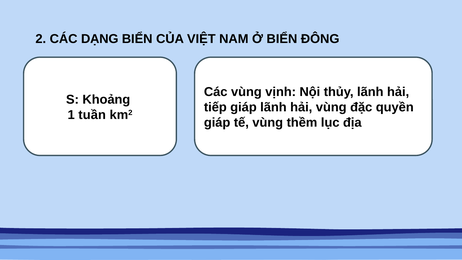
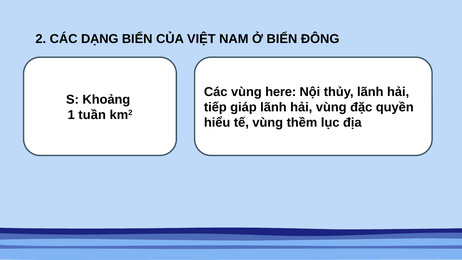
vịnh: vịnh -> here
giáp at (217, 123): giáp -> hiểu
